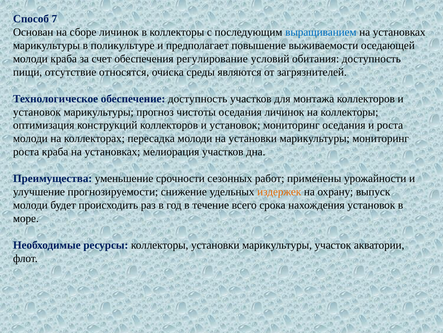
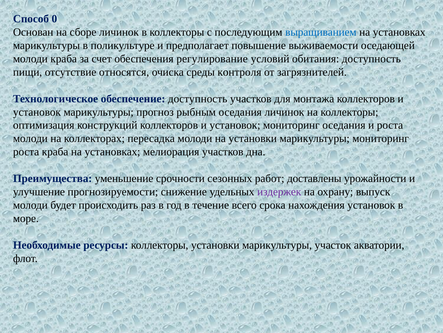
7: 7 -> 0
являются: являются -> контроля
чистоты: чистоты -> рыбным
пpименены: пpименены -> доставлены
издержек colour: orange -> purple
